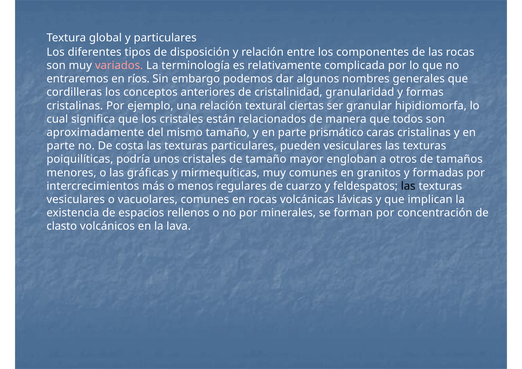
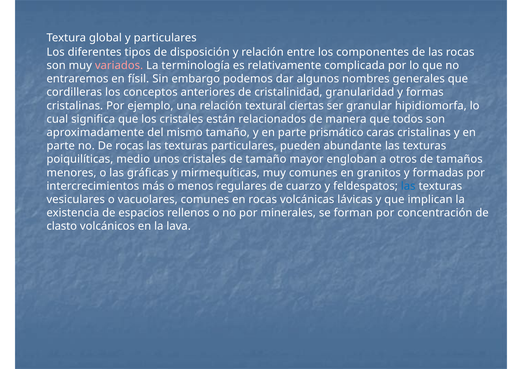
ríos: ríos -> físil
De costa: costa -> rocas
pueden vesiculares: vesiculares -> abundante
podría: podría -> medio
las at (408, 186) colour: black -> blue
